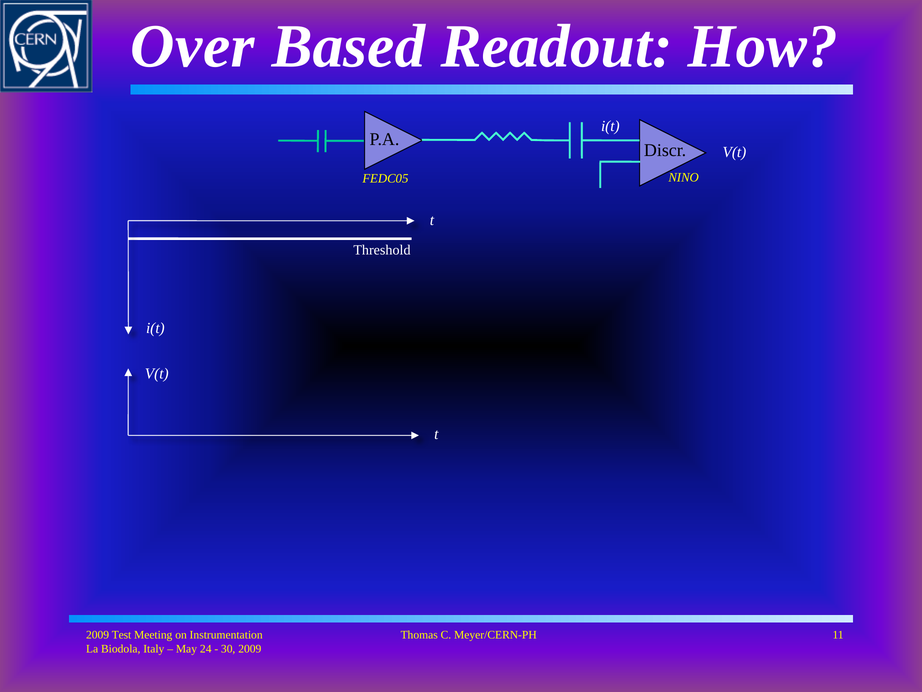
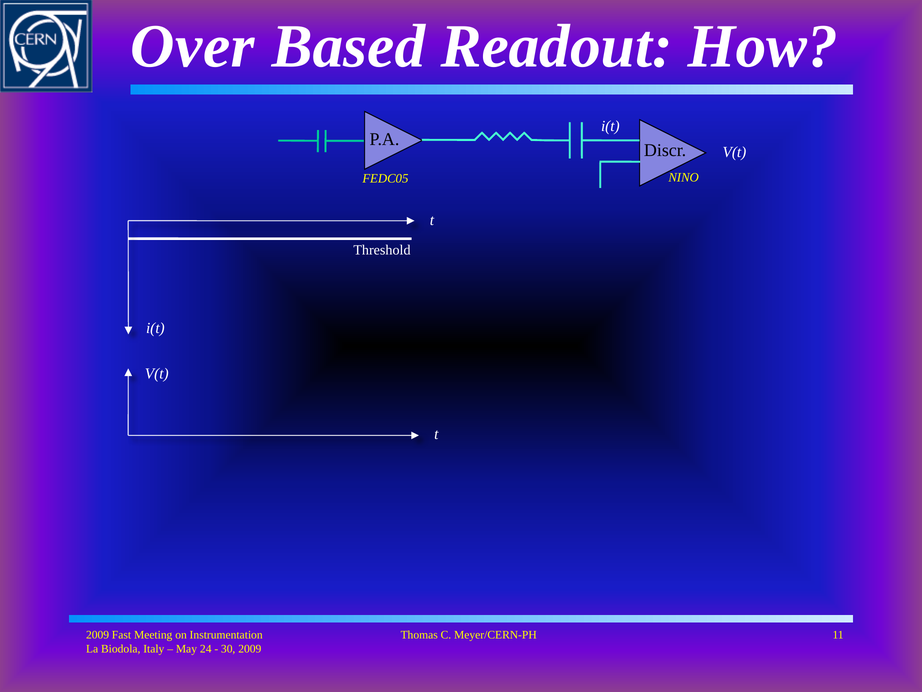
Test: Test -> Fast
